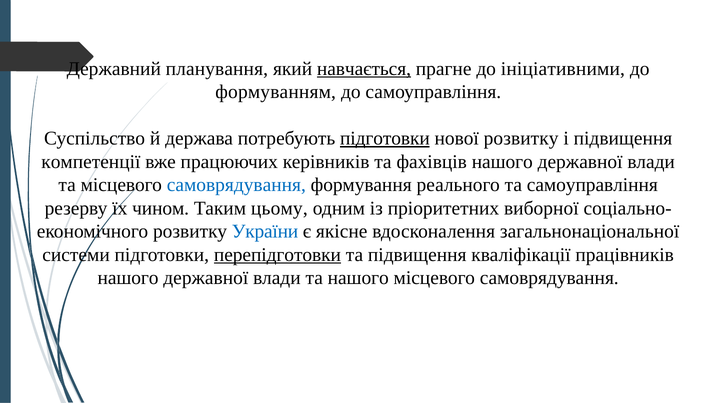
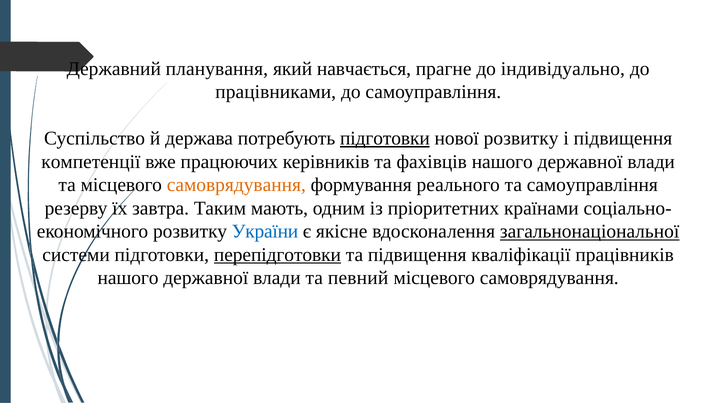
навчається underline: present -> none
ініціативними: ініціативними -> індивідуально
формуванням: формуванням -> працівниками
самоврядування at (236, 185) colour: blue -> orange
чином: чином -> завтра
цьому: цьому -> мають
виборної: виборної -> країнами
загальнонаціональної underline: none -> present
та нашого: нашого -> певний
